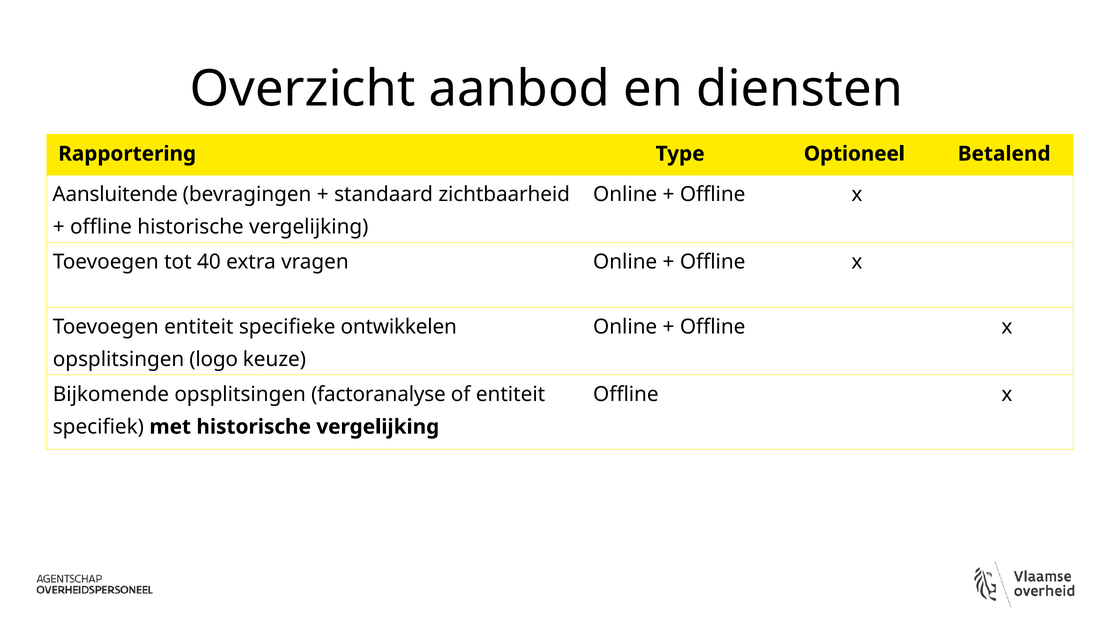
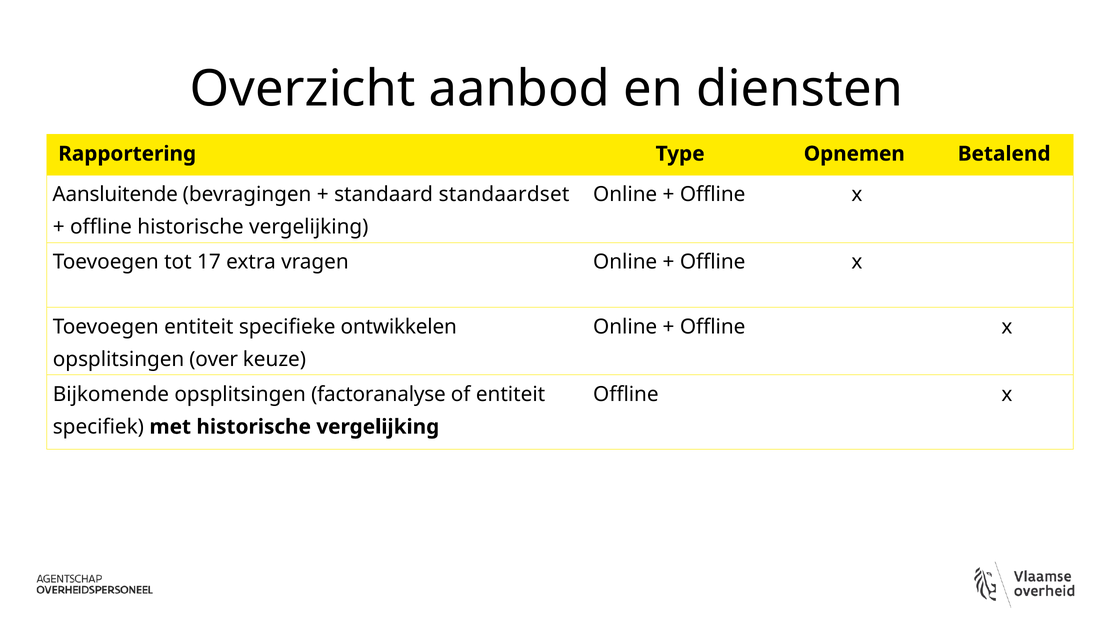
Optioneel: Optioneel -> Opnemen
zichtbaarheid: zichtbaarheid -> standaardset
40: 40 -> 17
logo: logo -> over
